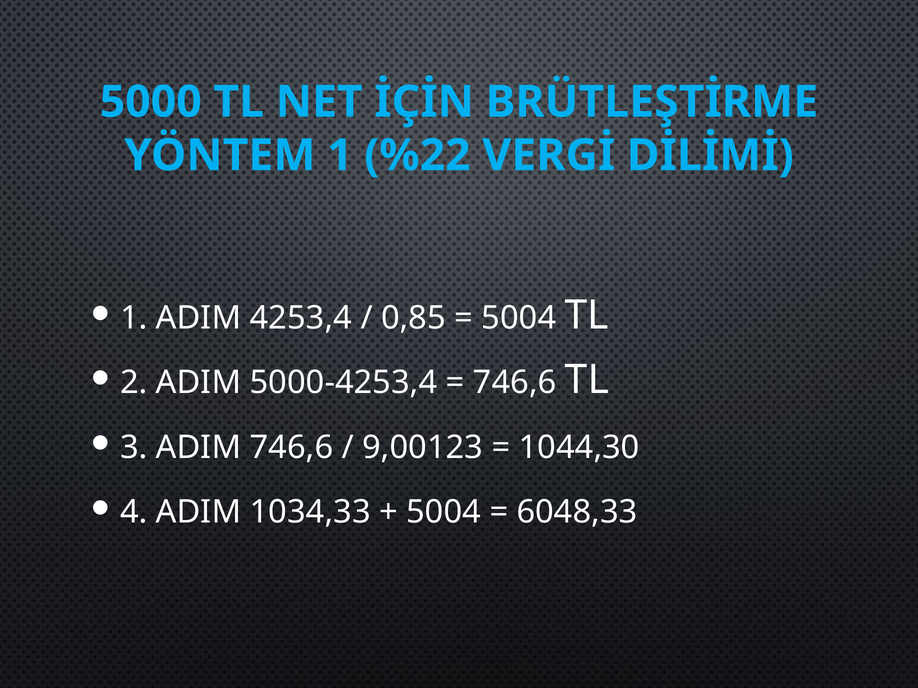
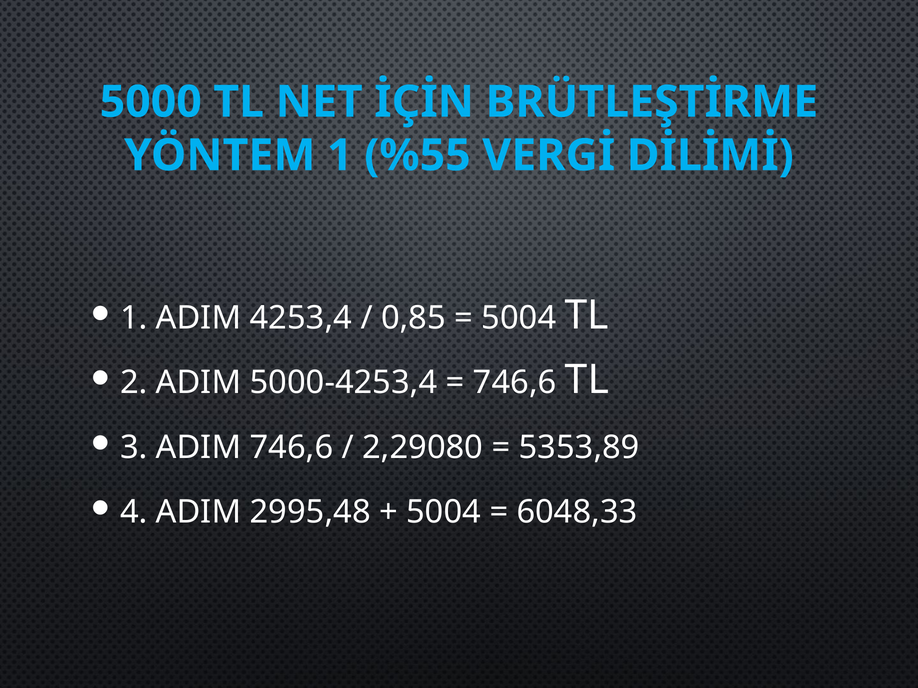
%22: %22 -> %55
9,00123: 9,00123 -> 2,29080
1044,30: 1044,30 -> 5353,89
1034,33: 1034,33 -> 2995,48
